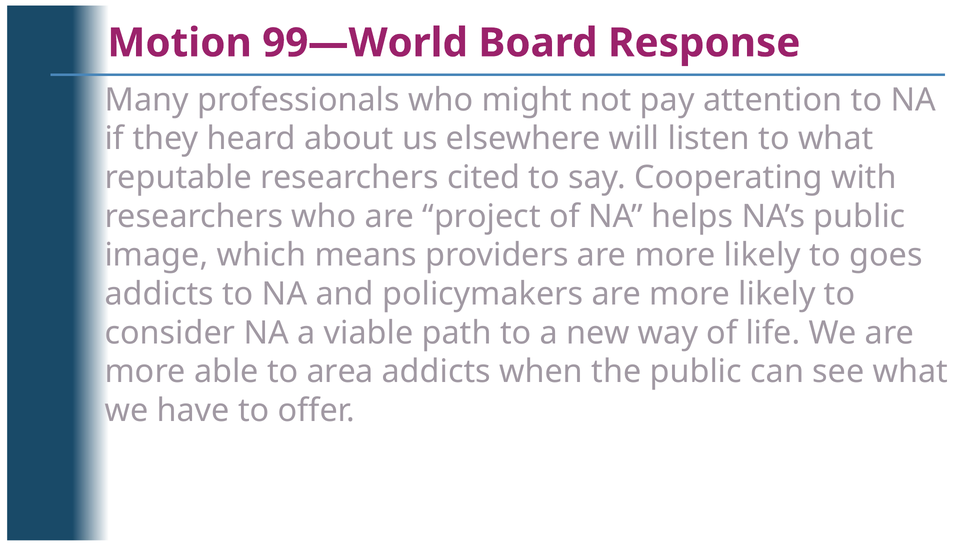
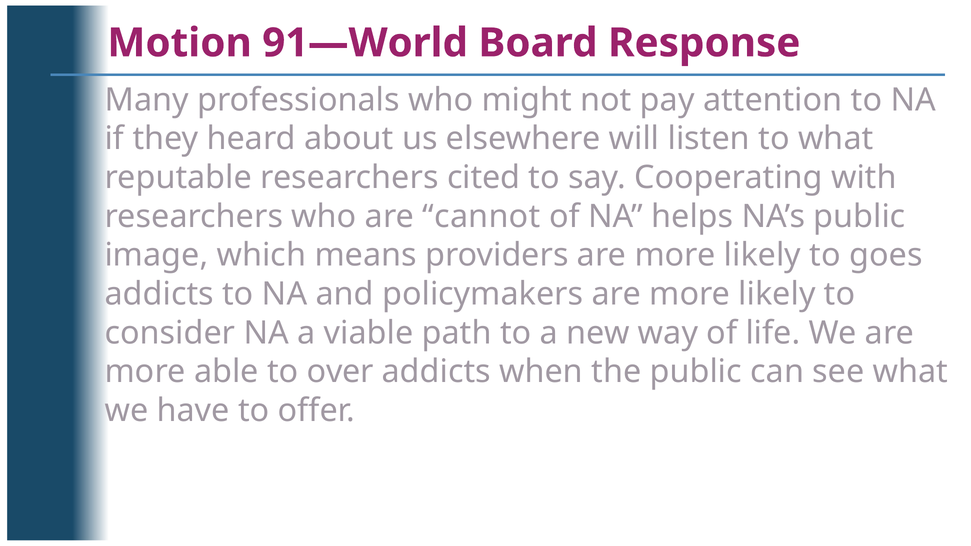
99—World: 99—World -> 91—World
project: project -> cannot
area: area -> over
